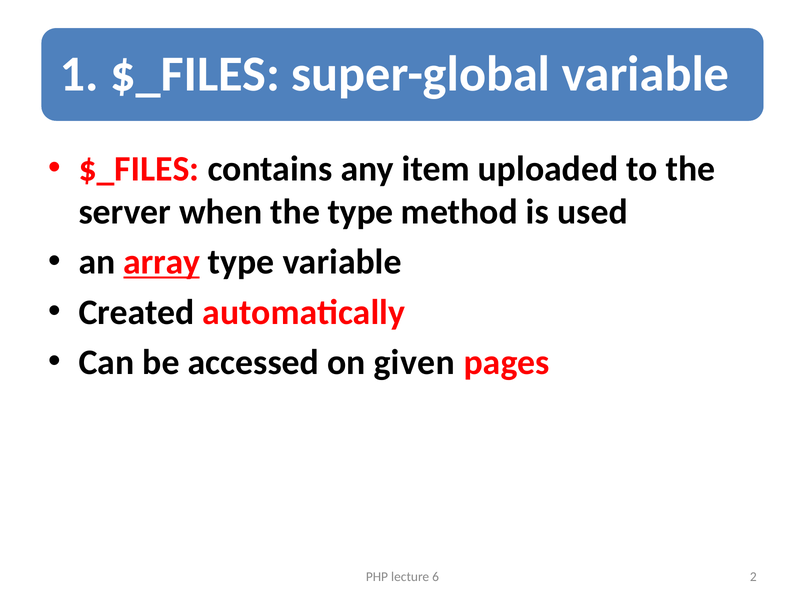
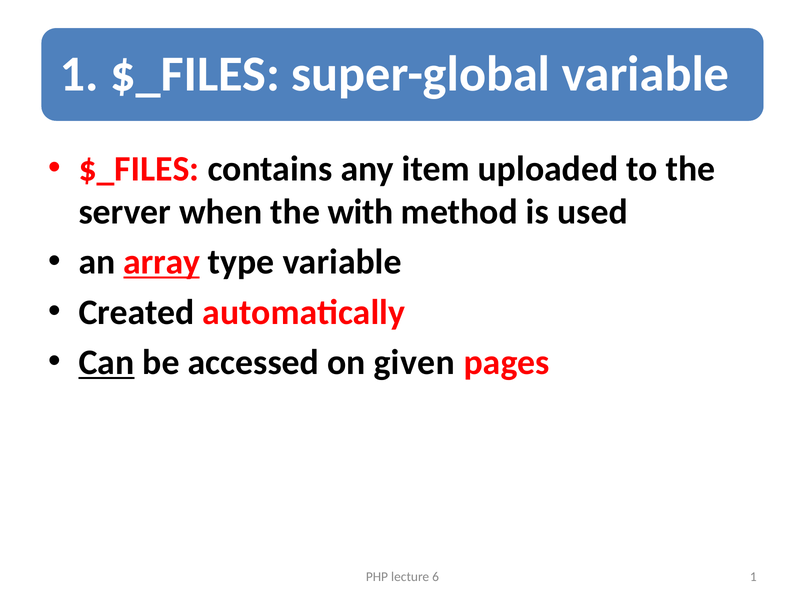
the type: type -> with
Can underline: none -> present
6 2: 2 -> 1
